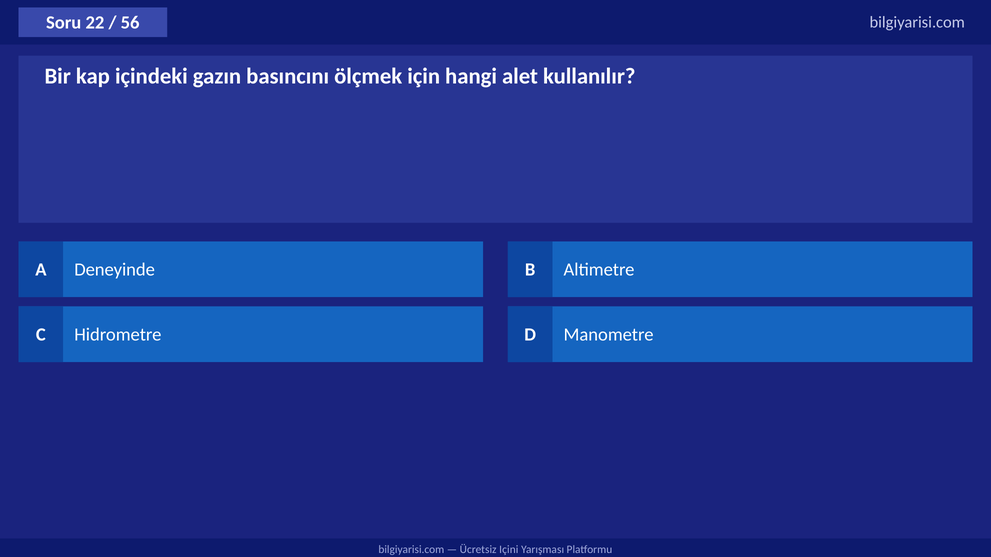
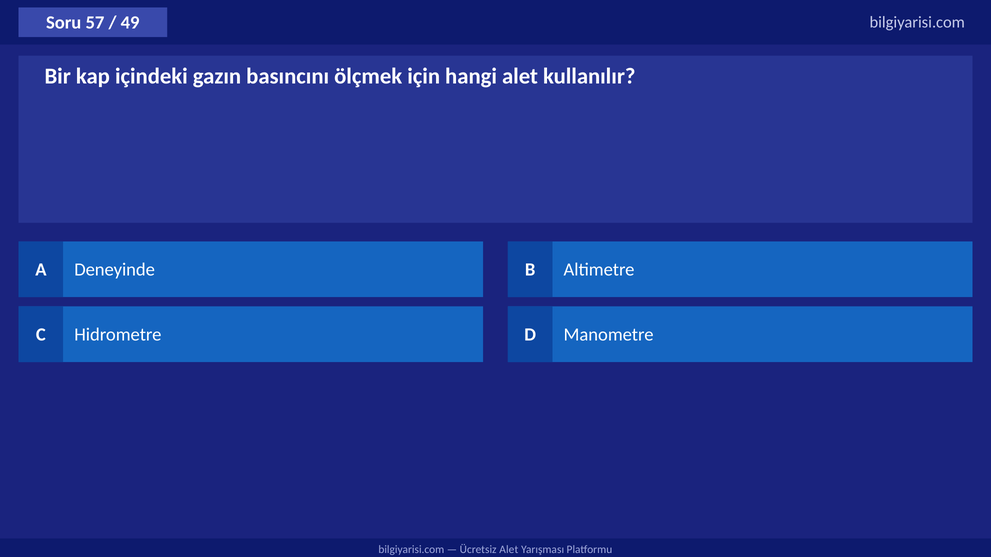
22: 22 -> 57
56: 56 -> 49
Ücretsiz Içini: Içini -> Alet
